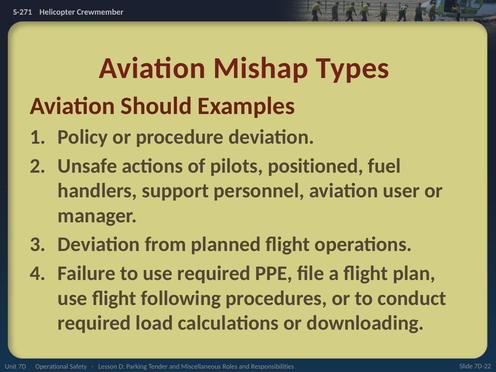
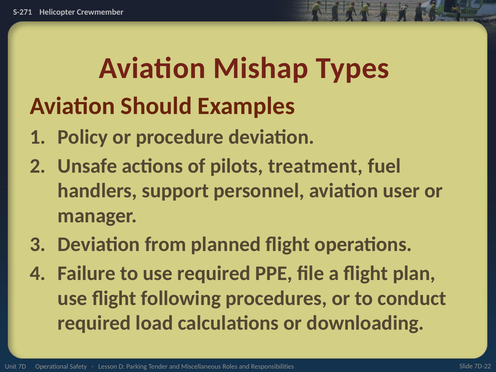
positioned: positioned -> treatment
